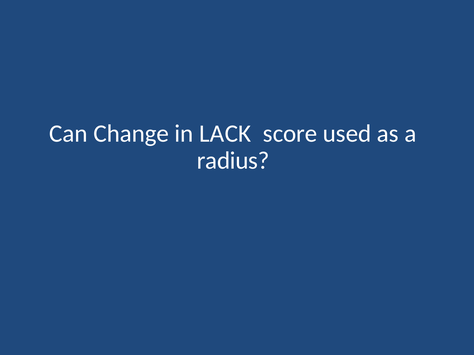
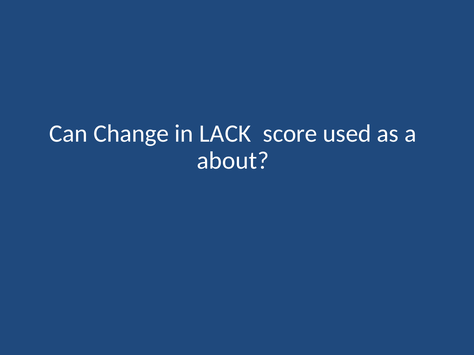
radius: radius -> about
